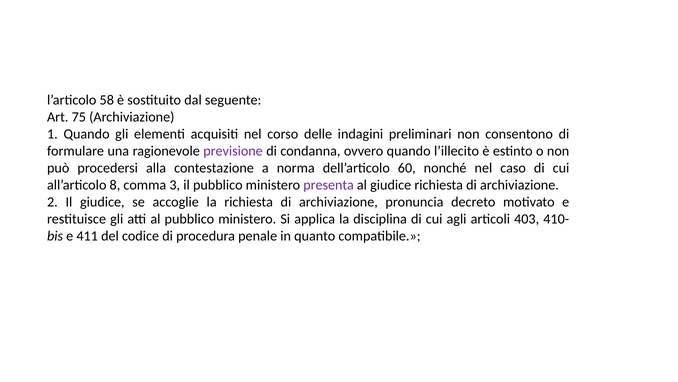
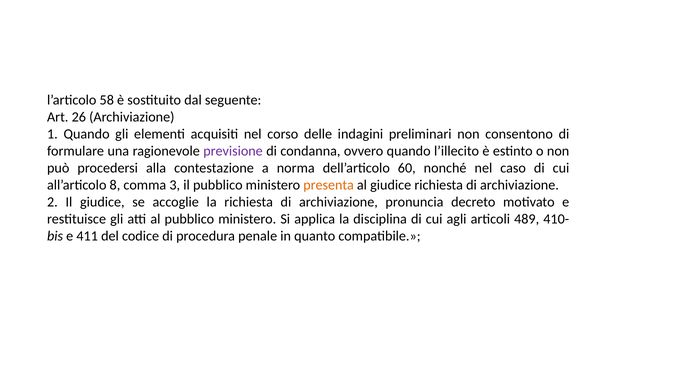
75: 75 -> 26
presenta colour: purple -> orange
403: 403 -> 489
